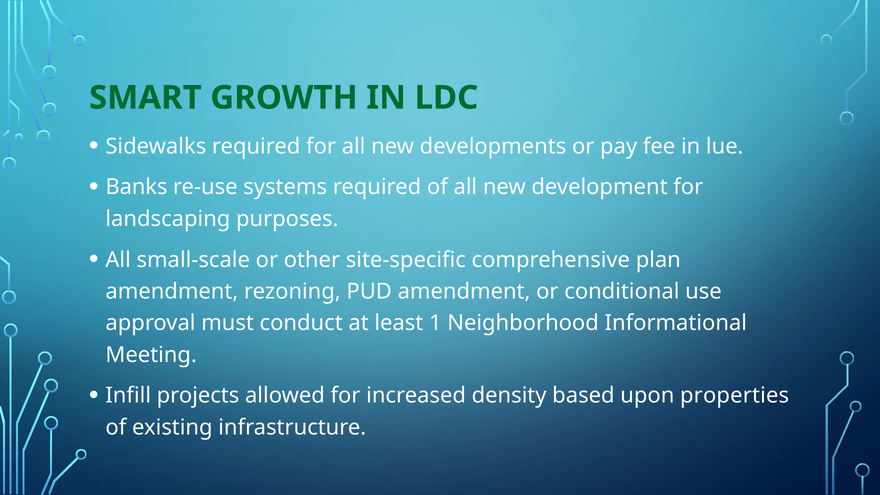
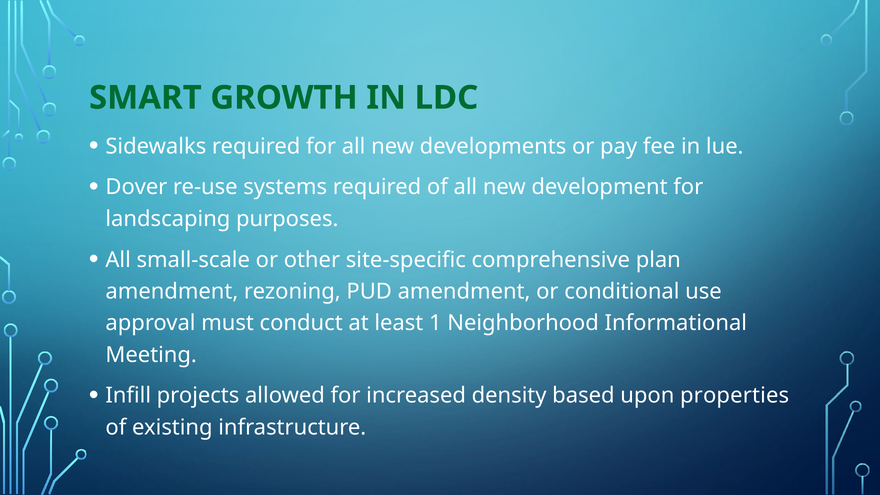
Banks: Banks -> Dover
